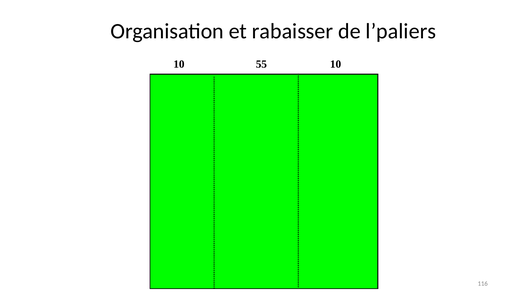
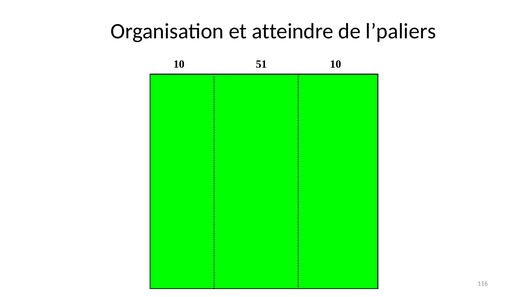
rabaisser: rabaisser -> atteindre
55: 55 -> 51
